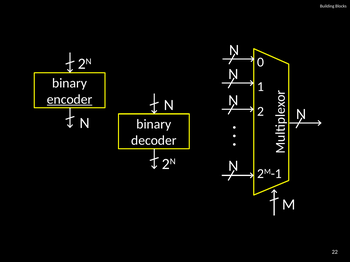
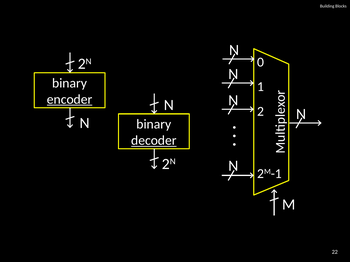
decoder underline: none -> present
